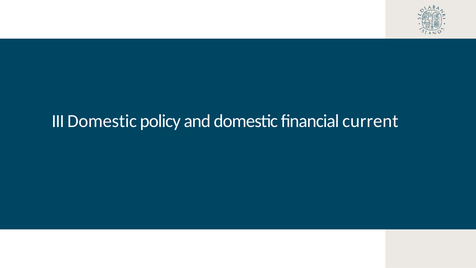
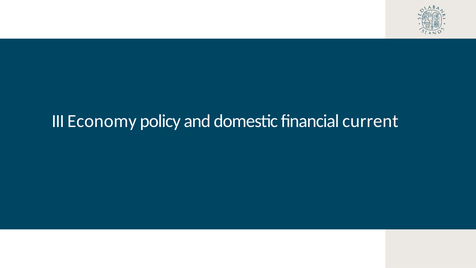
III Domestic: Domestic -> Economy
